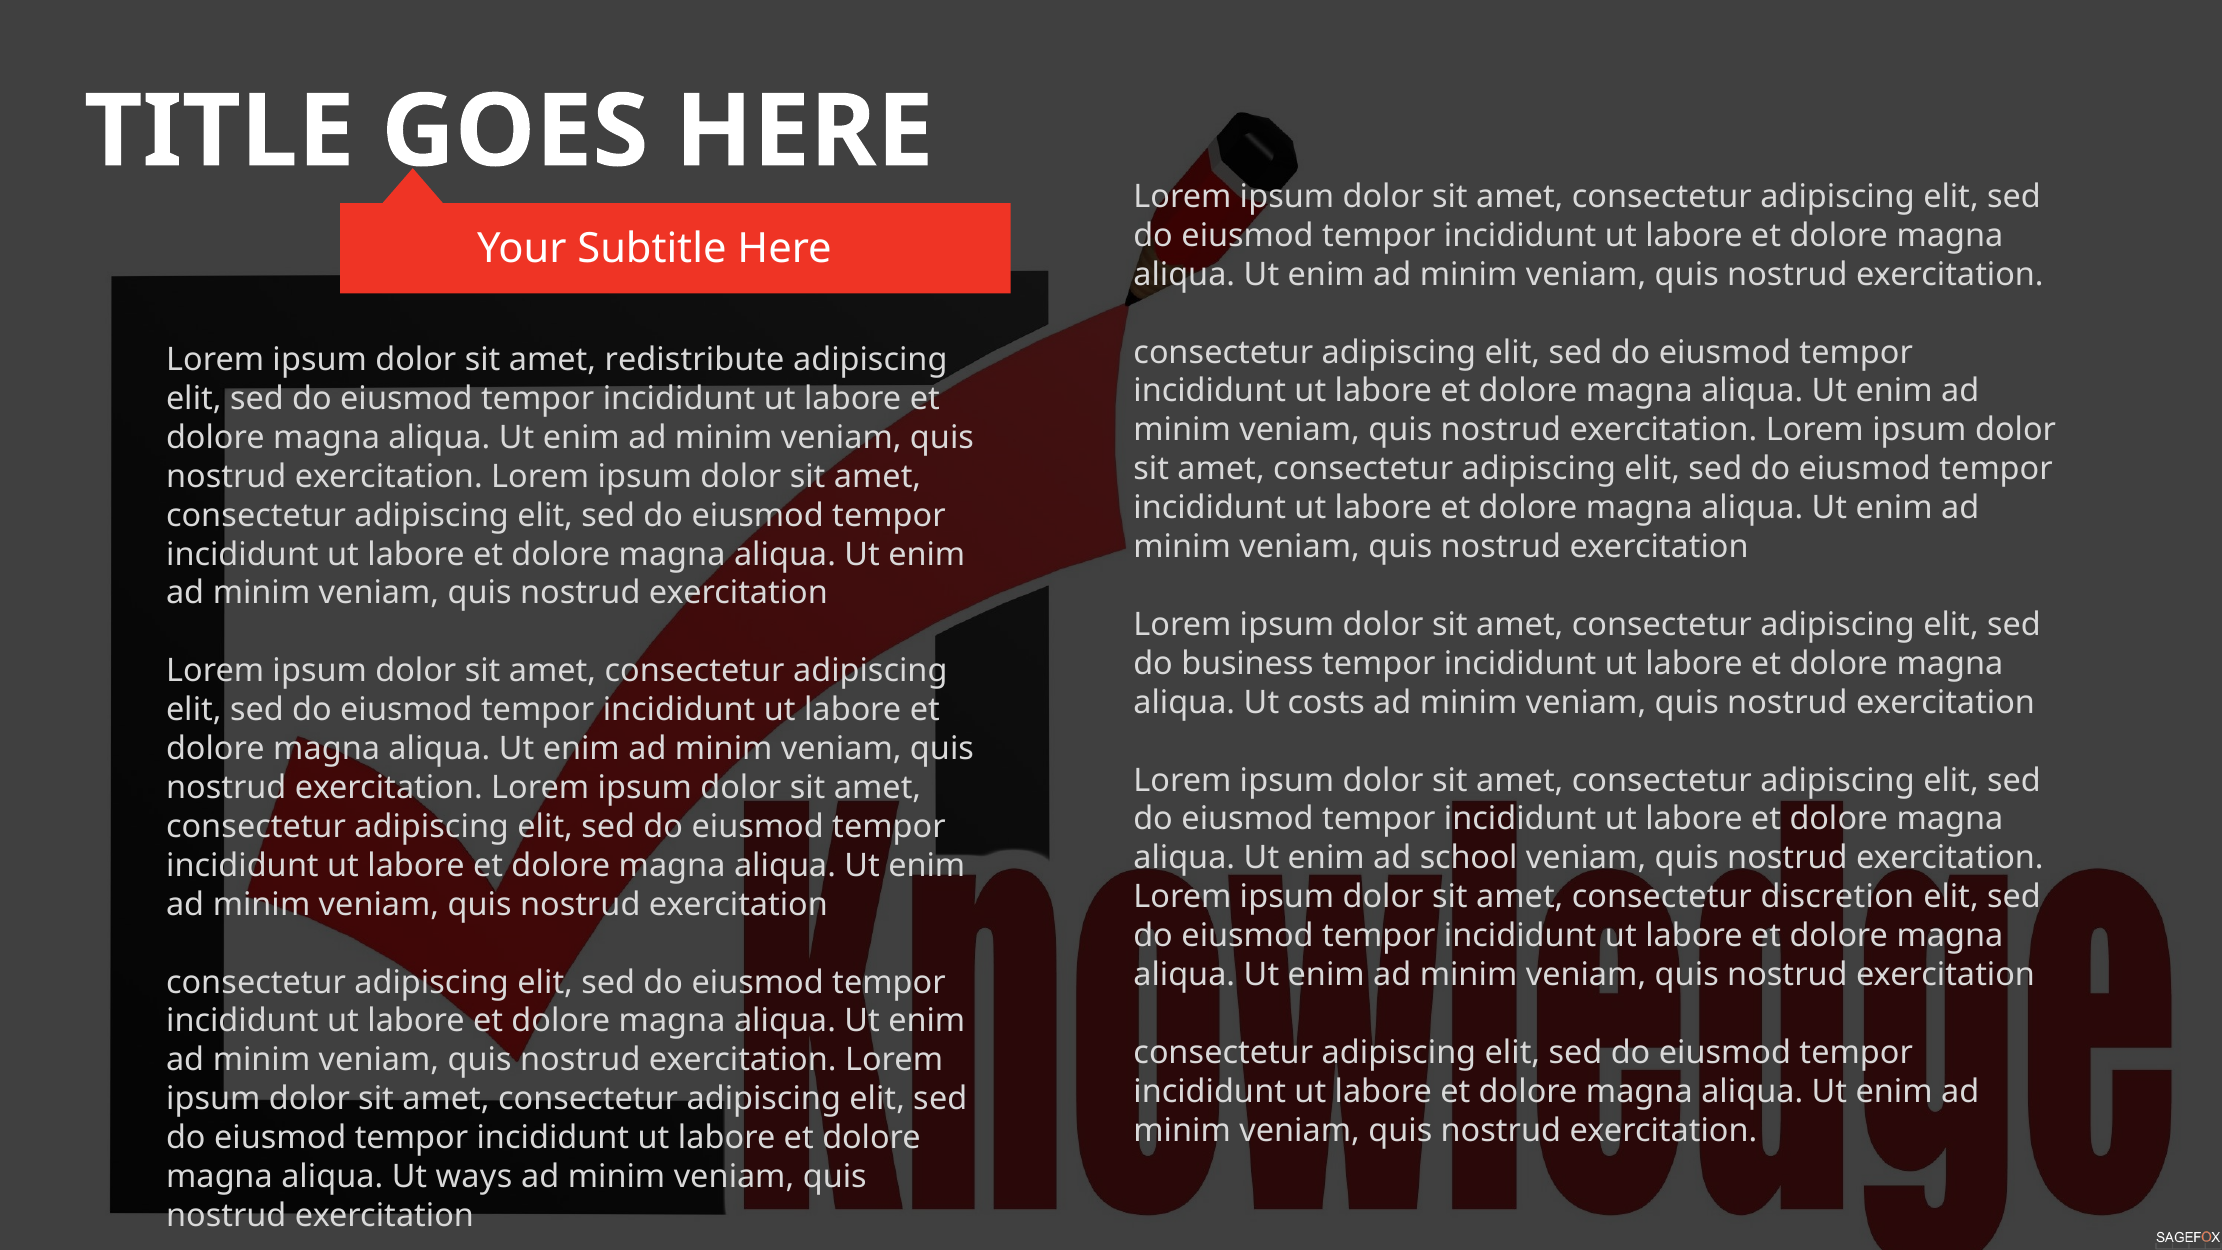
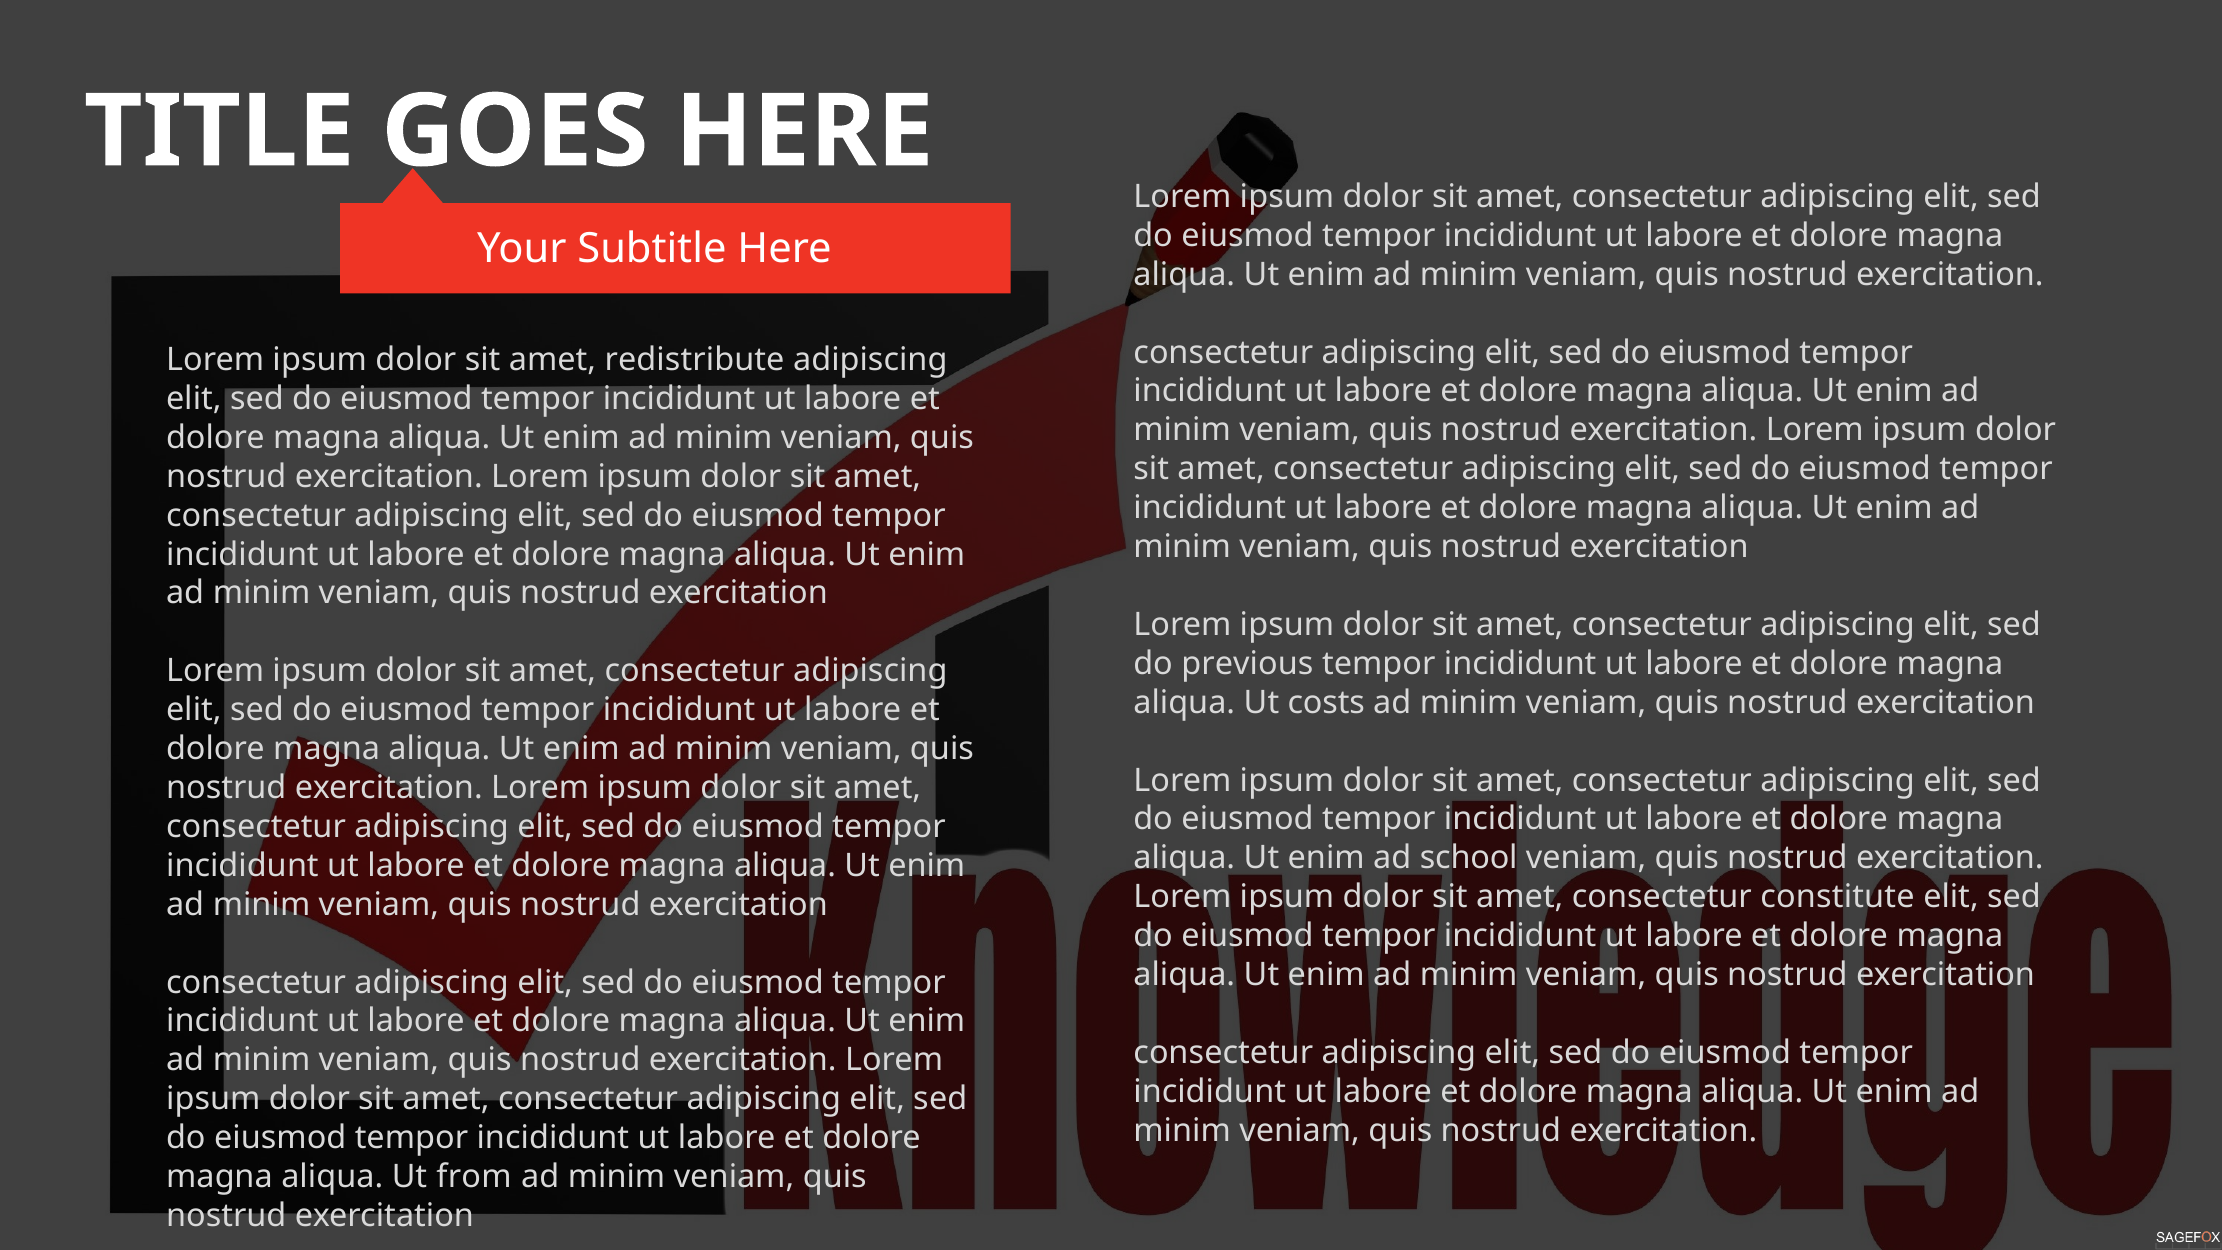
business: business -> previous
discretion: discretion -> constitute
ways: ways -> from
